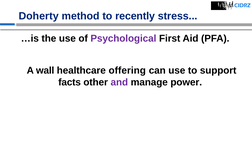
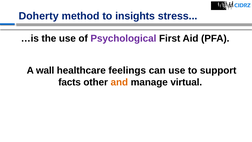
recently: recently -> insights
offering: offering -> feelings
and colour: purple -> orange
power: power -> virtual
